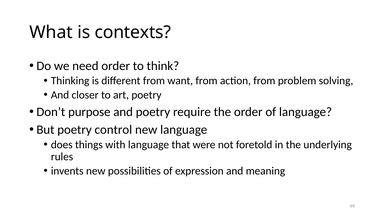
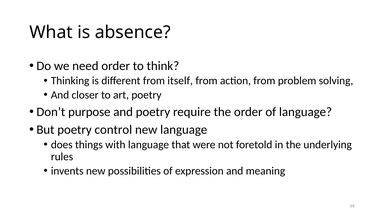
contexts: contexts -> absence
want: want -> itself
